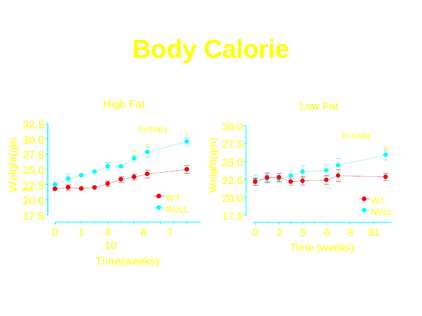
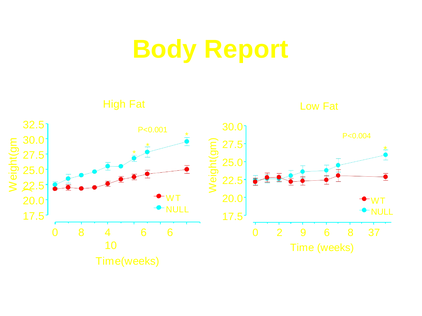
Calorie: Calorie -> Report
0 1: 1 -> 8
6 7: 7 -> 6
5: 5 -> 9
81: 81 -> 37
